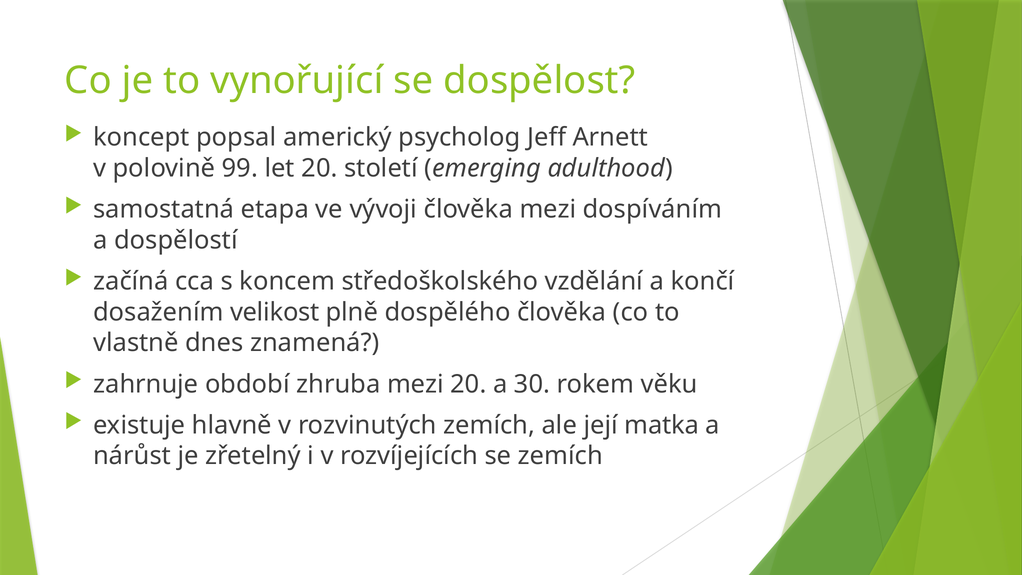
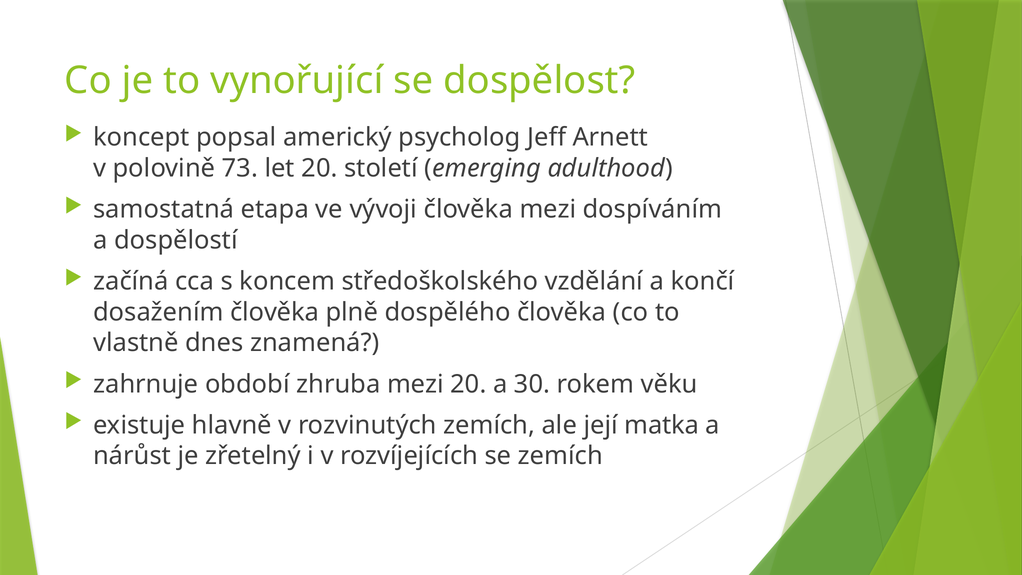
99: 99 -> 73
dosažením velikost: velikost -> člověka
